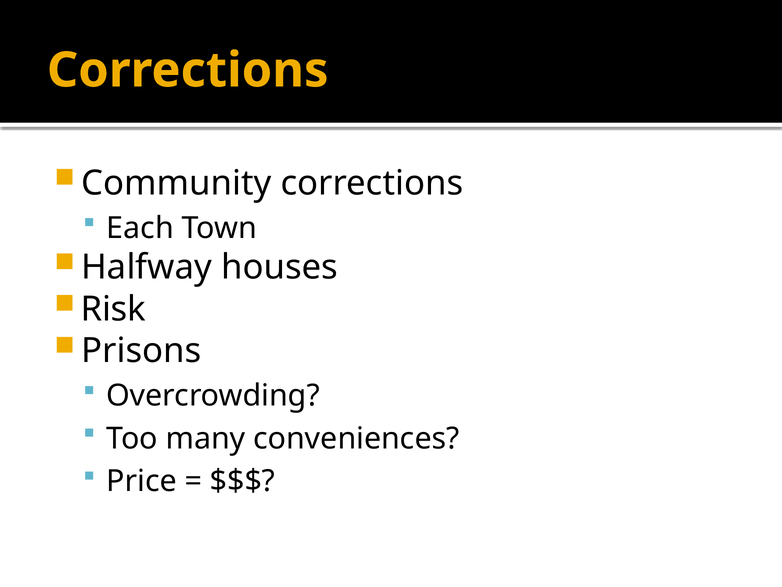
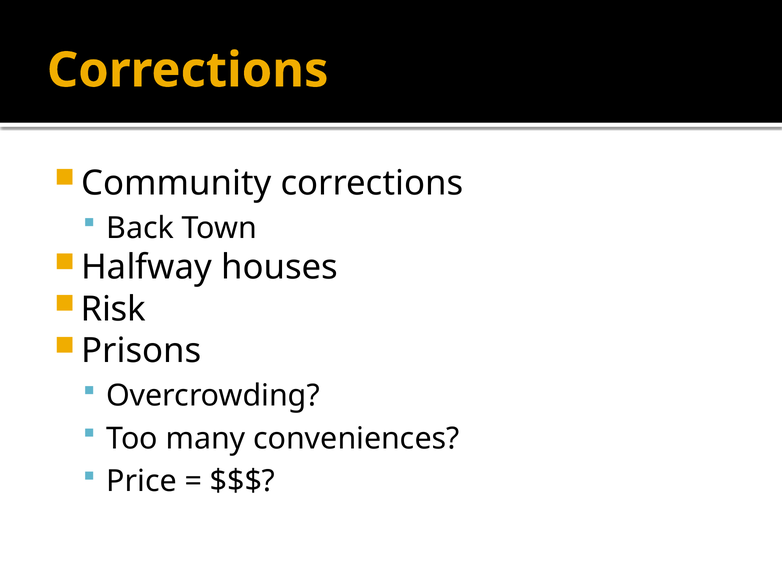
Each: Each -> Back
